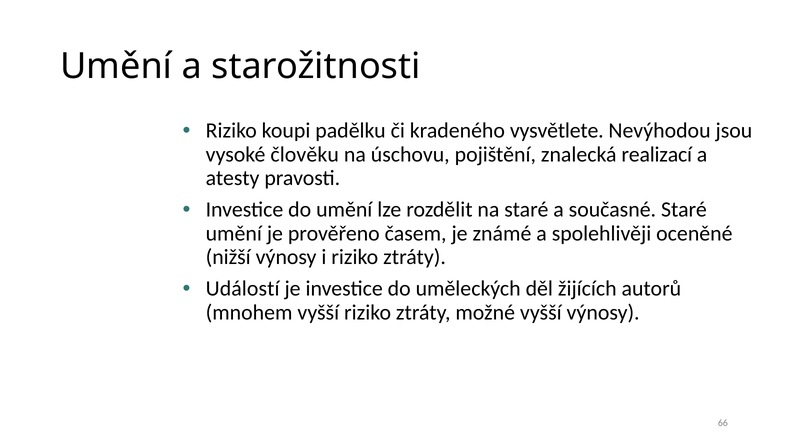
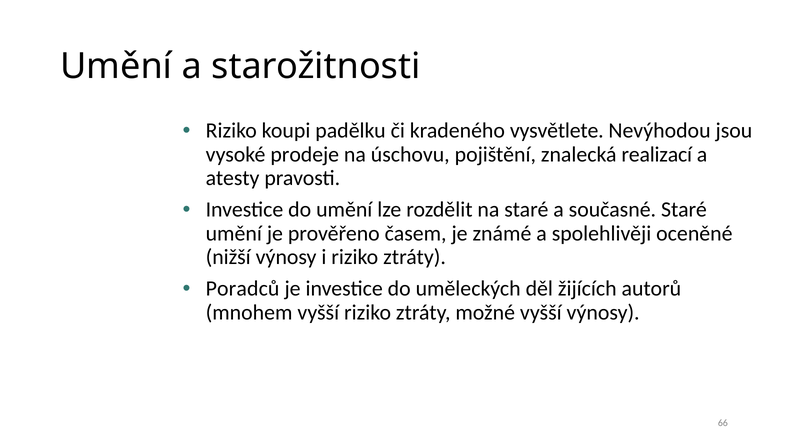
člověku: člověku -> prodeje
Událostí: Událostí -> Poradců
